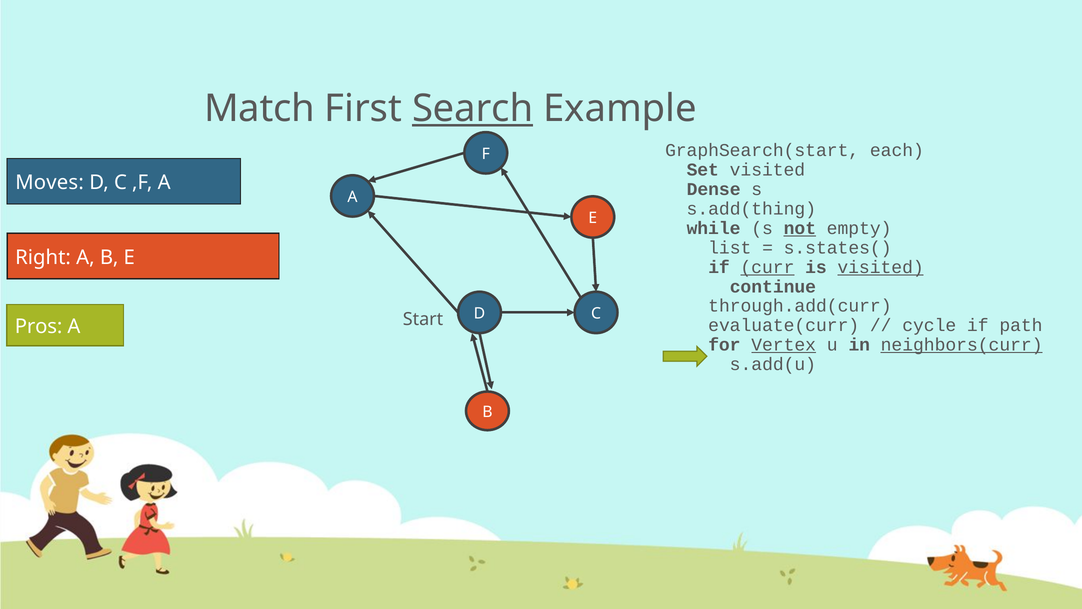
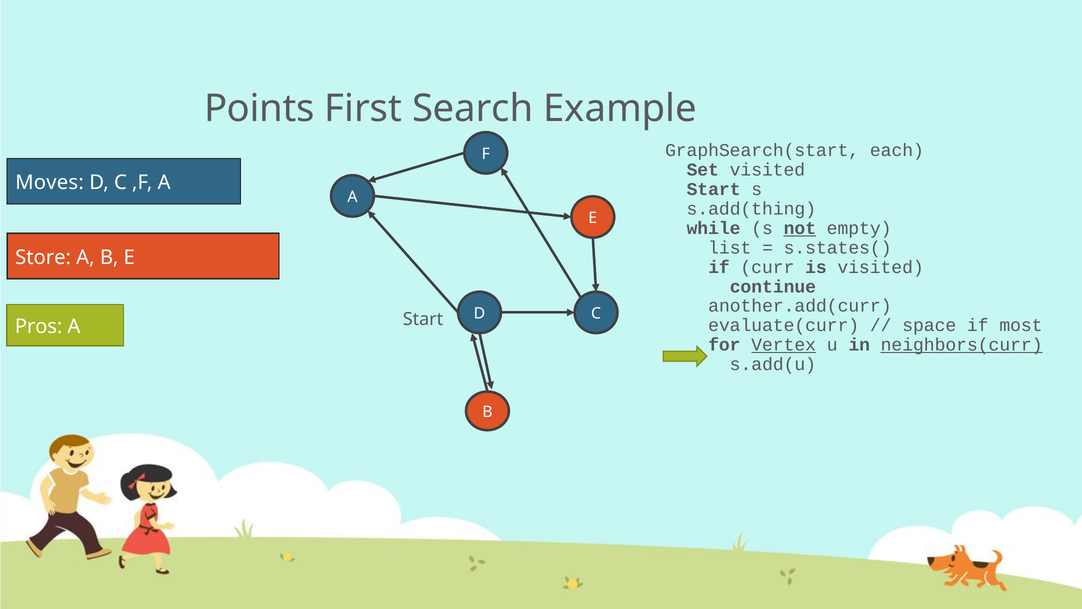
Match: Match -> Points
Search underline: present -> none
Dense at (714, 189): Dense -> Start
Right: Right -> Store
curr underline: present -> none
visited at (881, 267) underline: present -> none
through.add(curr: through.add(curr -> another.add(curr
cycle: cycle -> space
path: path -> most
